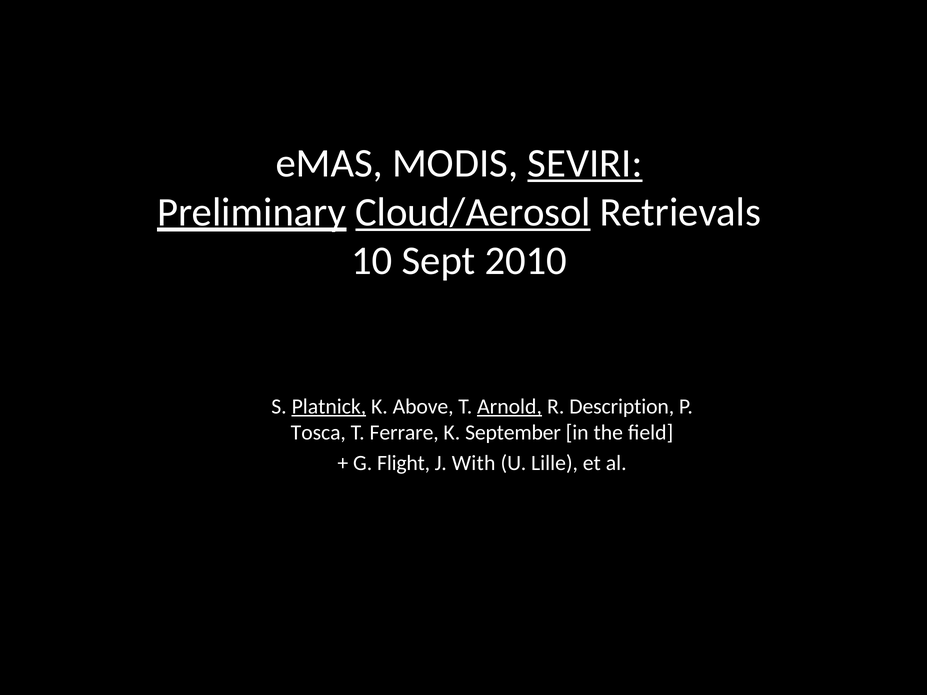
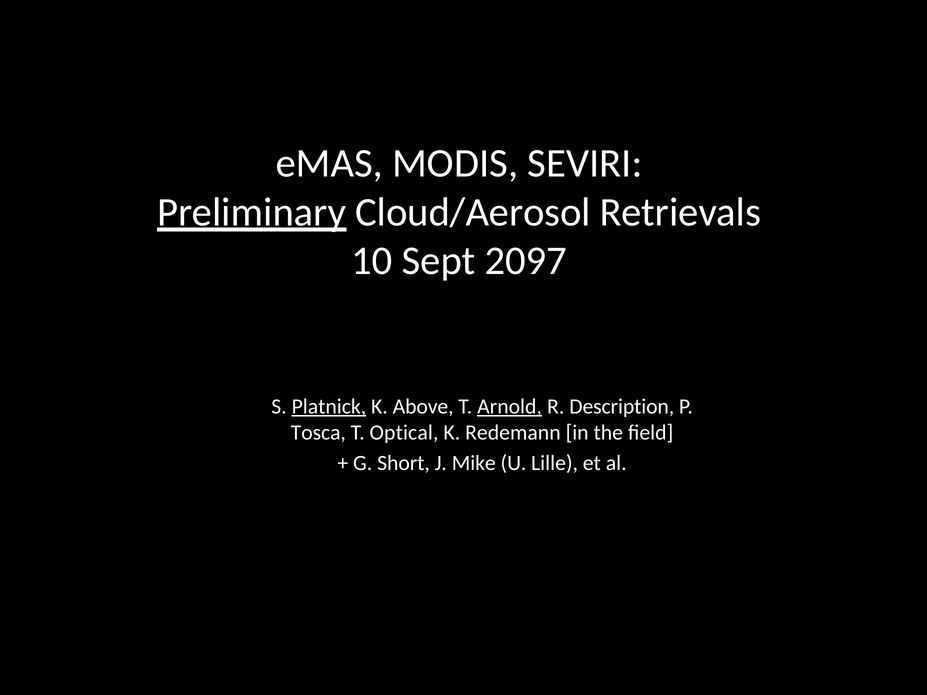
SEVIRI underline: present -> none
Cloud/Aerosol underline: present -> none
2010: 2010 -> 2097
Ferrare: Ferrare -> Optical
September: September -> Redemann
Flight: Flight -> Short
With: With -> Mike
